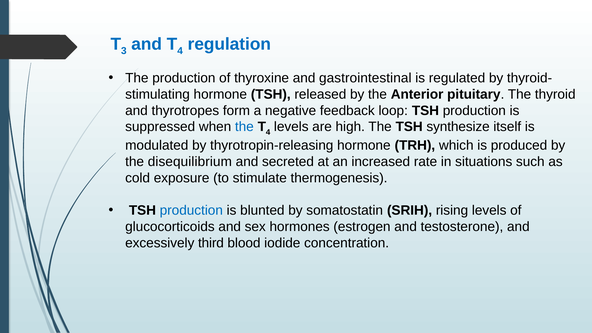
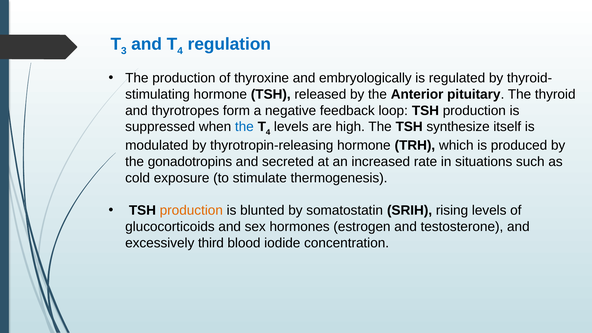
gastrointestinal: gastrointestinal -> embryologically
disequilibrium: disequilibrium -> gonadotropins
production at (191, 210) colour: blue -> orange
